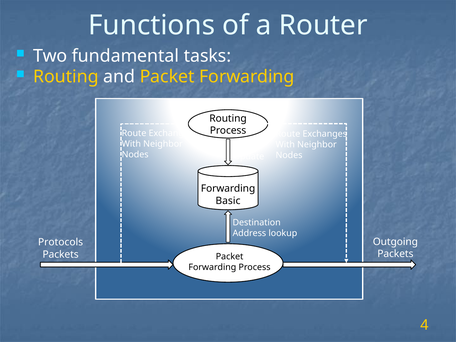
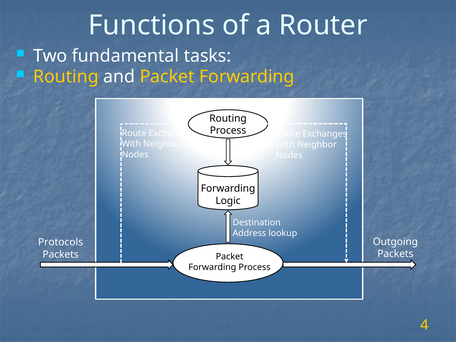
Basic: Basic -> Logic
